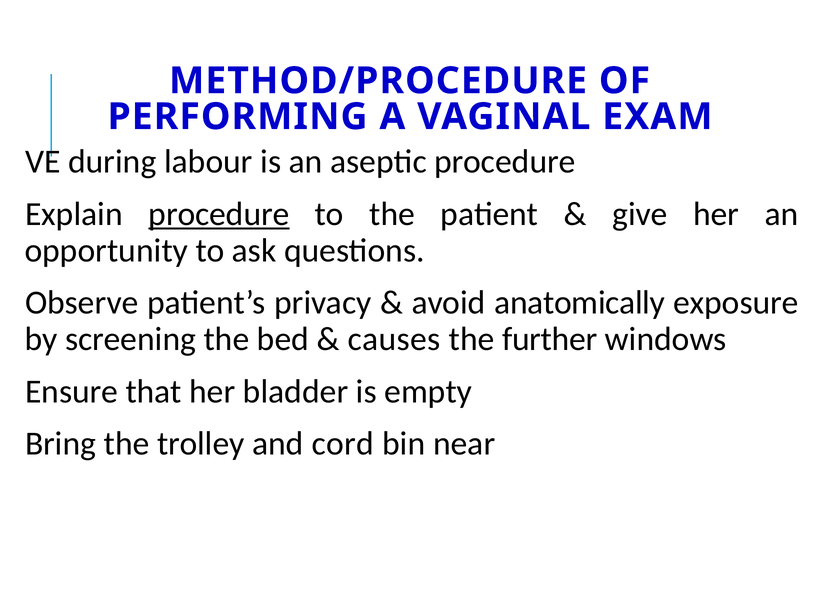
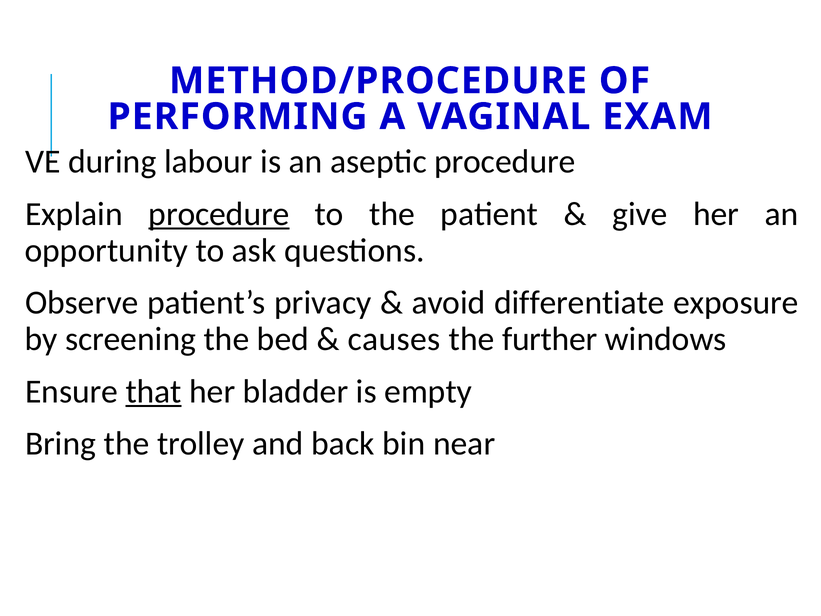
anatomically: anatomically -> differentiate
that underline: none -> present
cord: cord -> back
